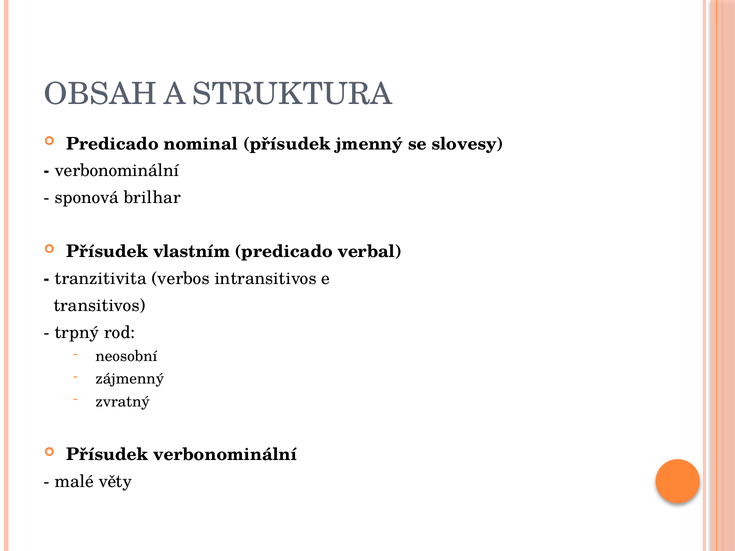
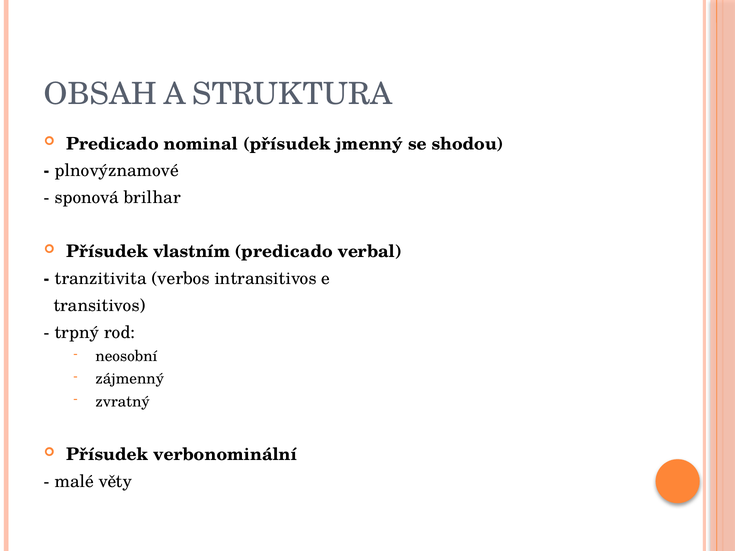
slovesy: slovesy -> shodou
verbonominální at (117, 171): verbonominální -> plnovýznamové
